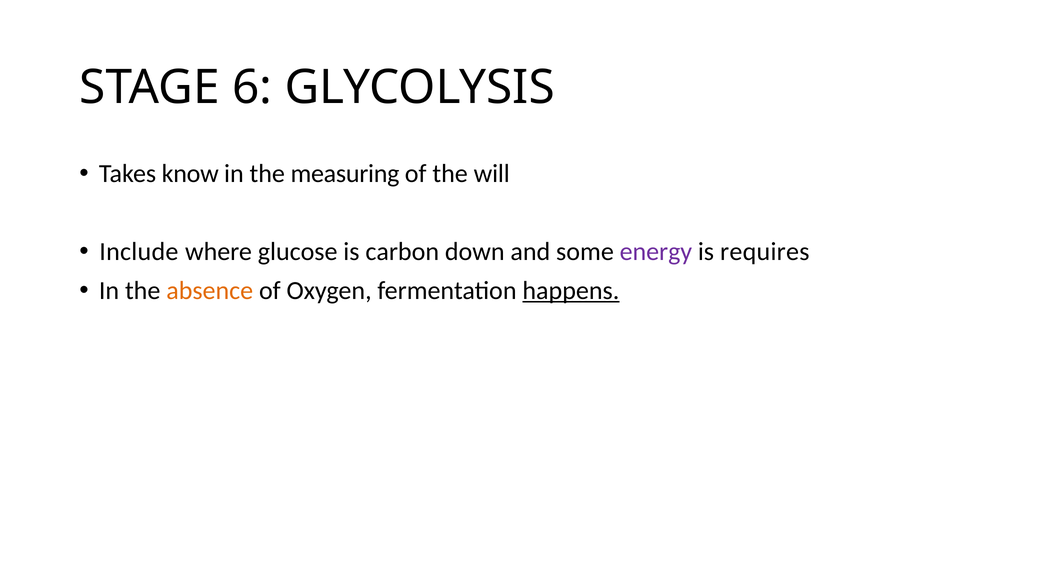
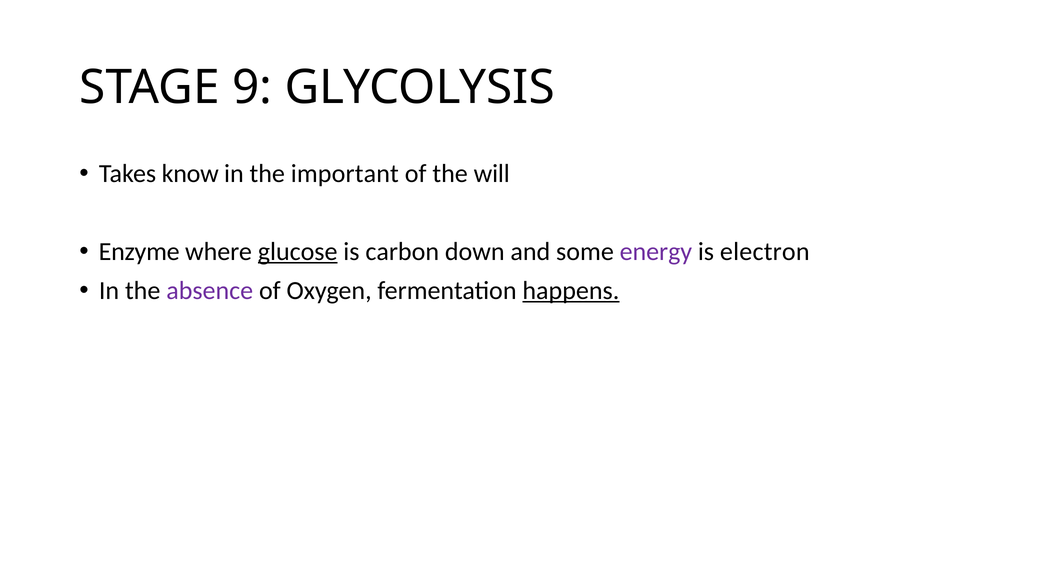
6: 6 -> 9
measuring: measuring -> important
Include: Include -> Enzyme
glucose underline: none -> present
requires: requires -> electron
absence colour: orange -> purple
